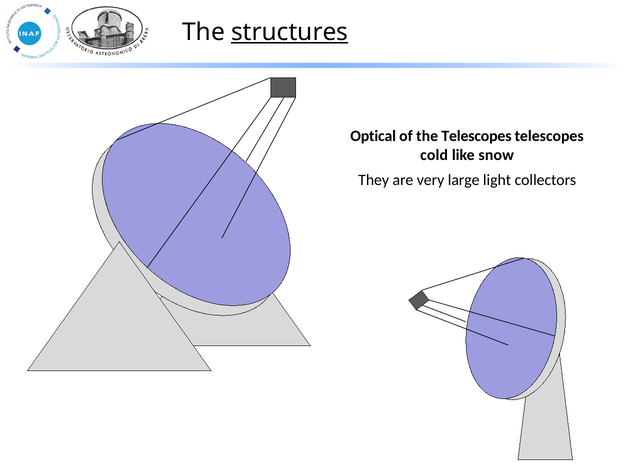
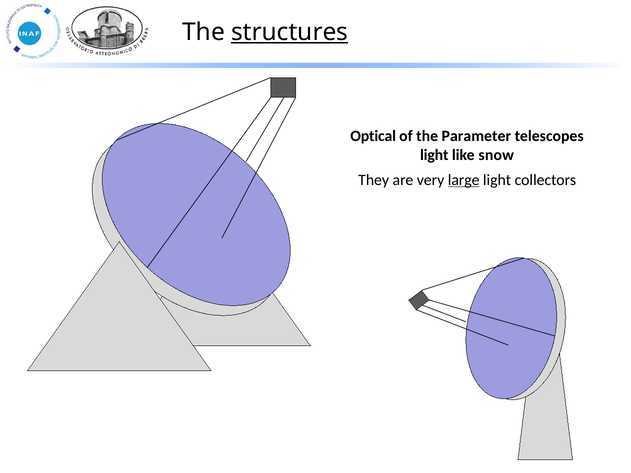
the Telescopes: Telescopes -> Parameter
cold at (434, 155): cold -> light
large underline: none -> present
